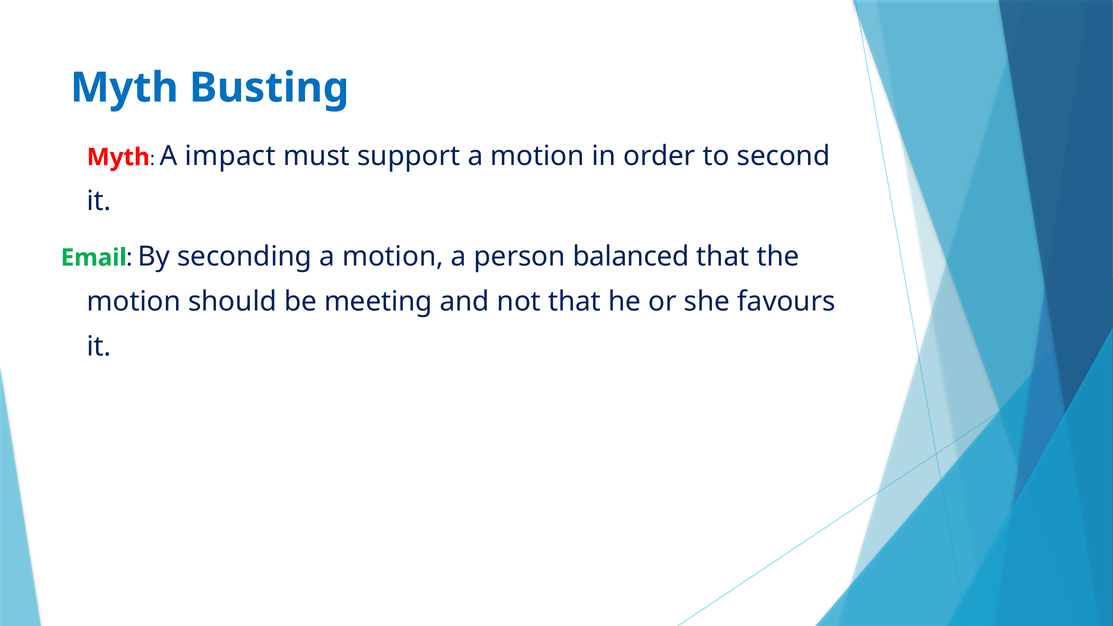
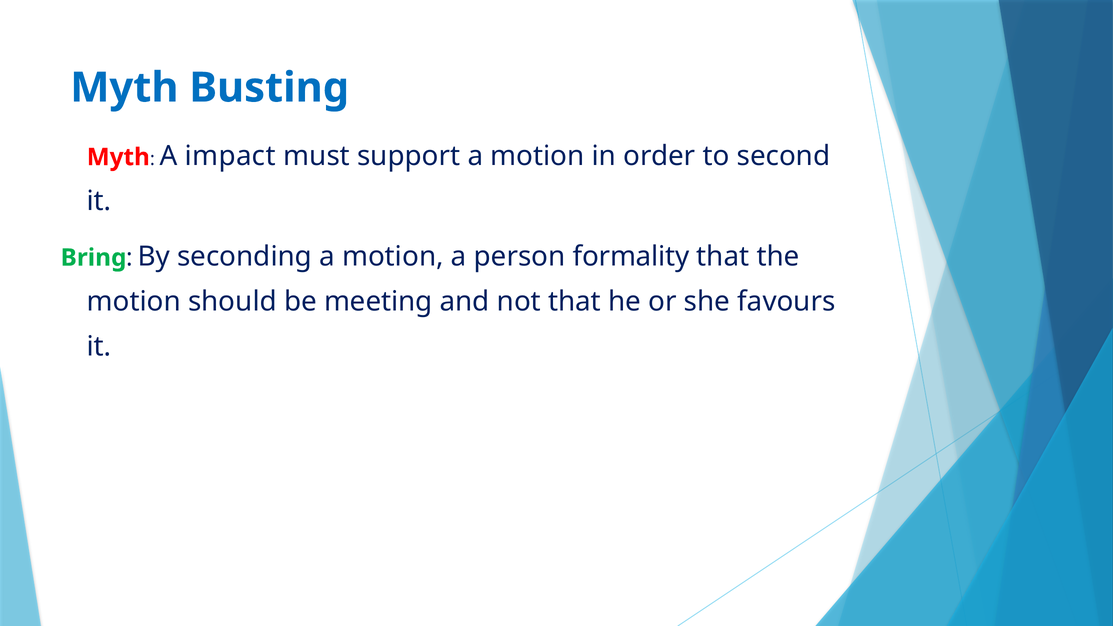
Email: Email -> Bring
balanced: balanced -> formality
